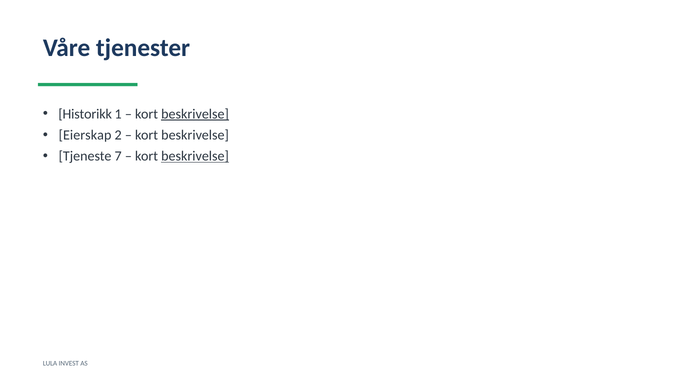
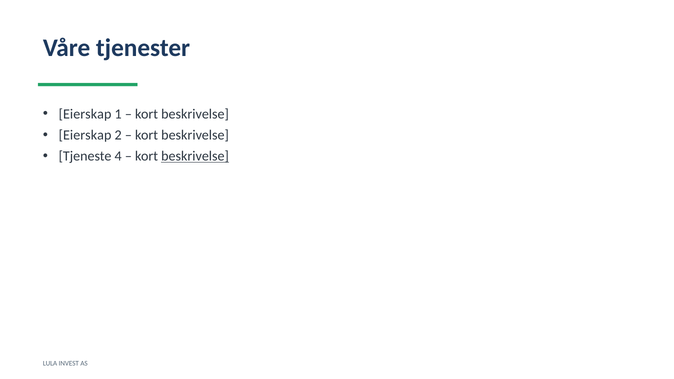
Historikk at (85, 114): Historikk -> Eierskap
beskrivelse at (195, 114) underline: present -> none
7: 7 -> 4
